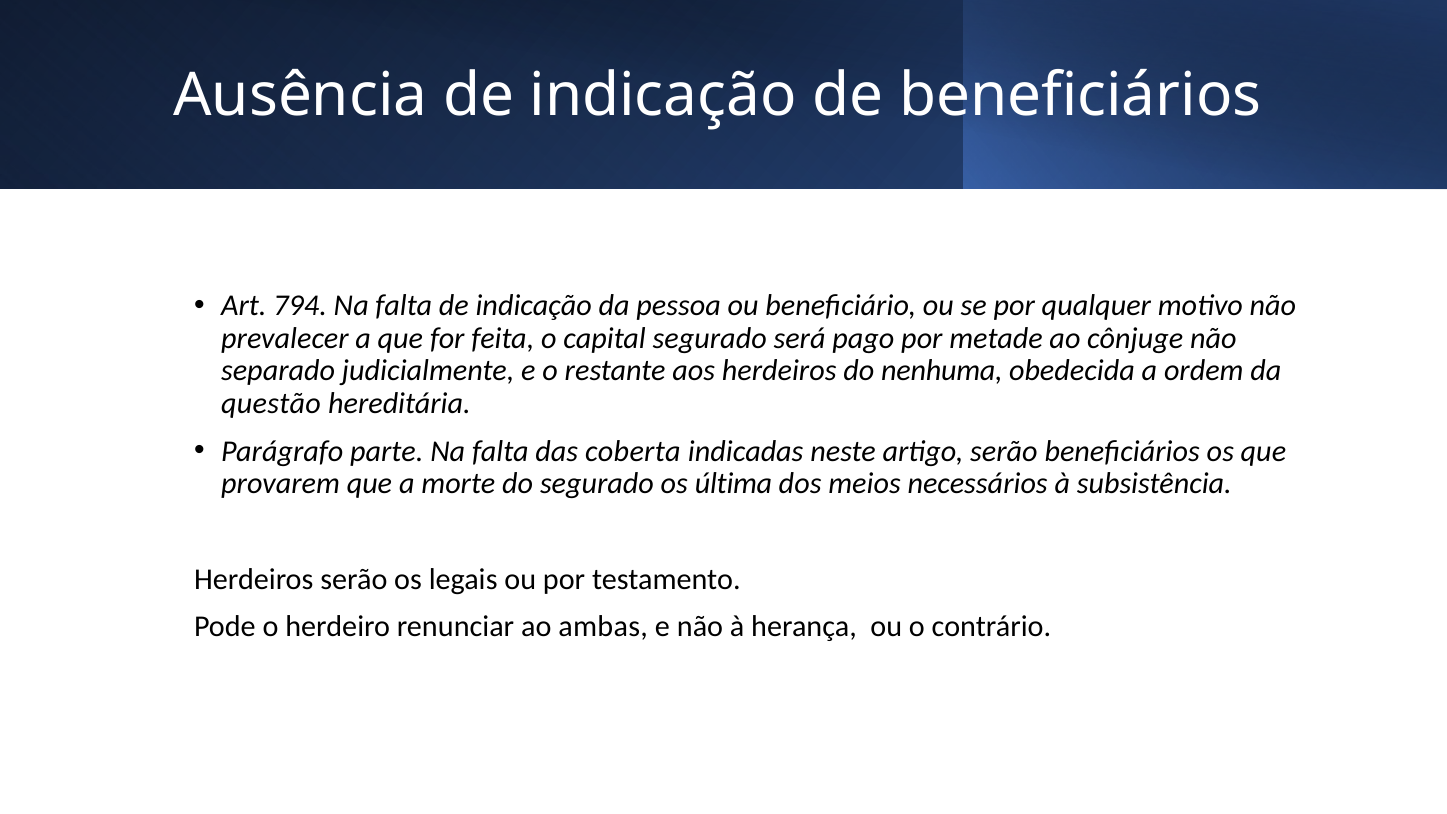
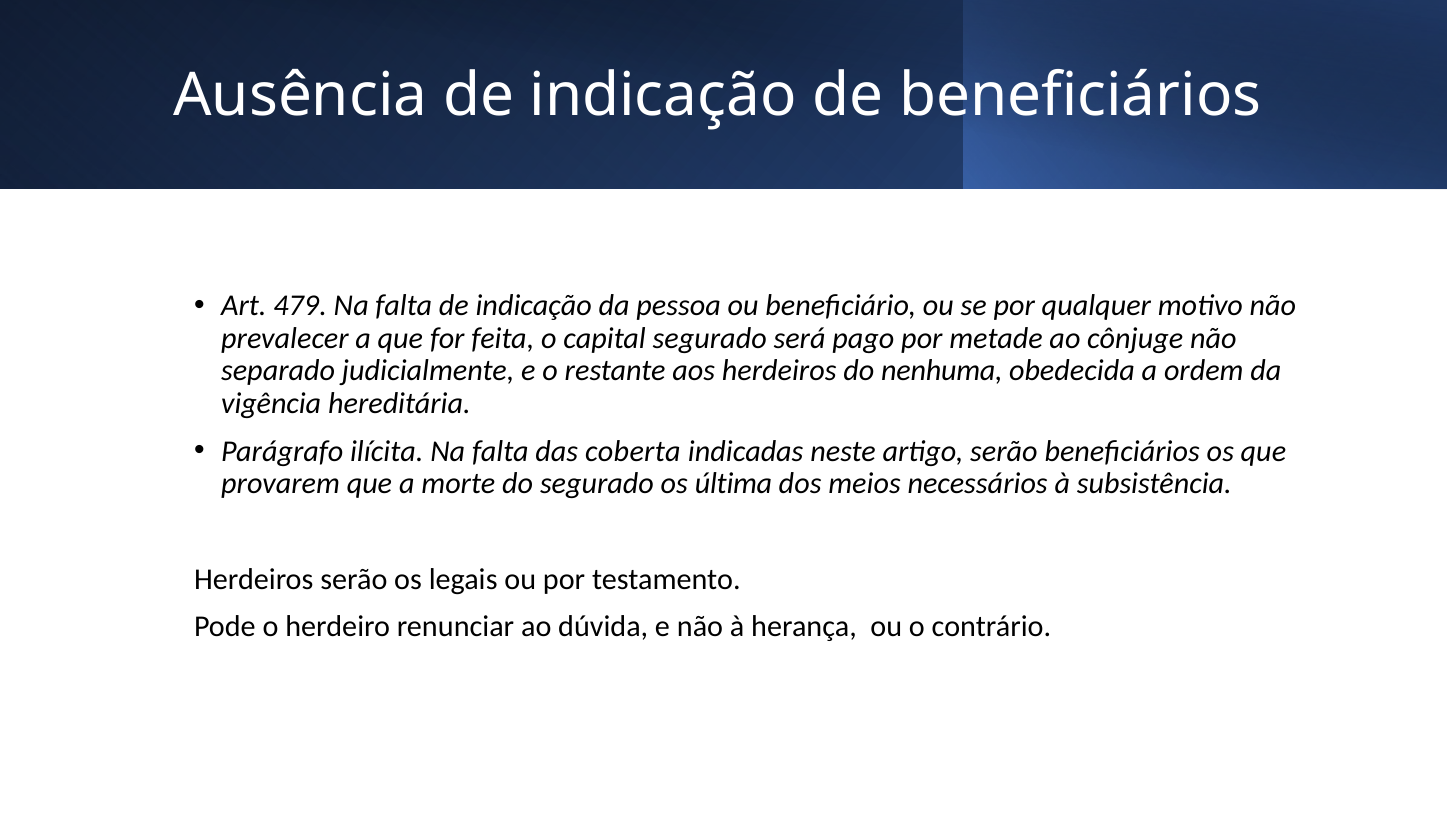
794: 794 -> 479
questão: questão -> vigência
parte: parte -> ilícita
ambas: ambas -> dúvida
